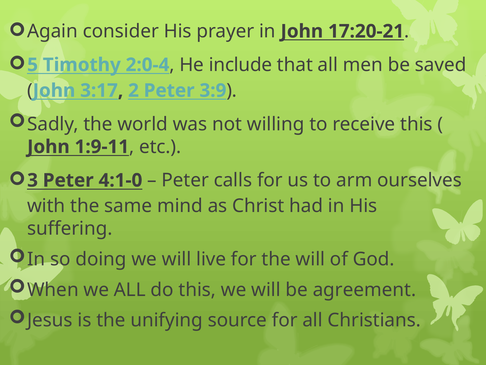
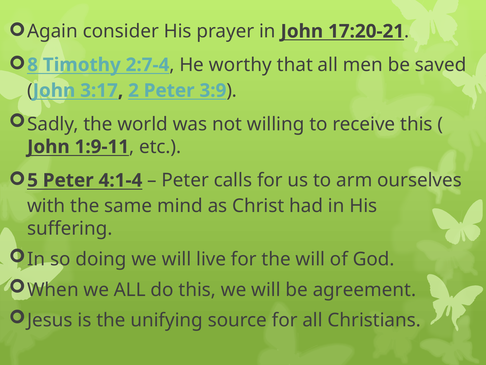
5: 5 -> 8
2:0-4: 2:0-4 -> 2:7-4
include: include -> worthy
3: 3 -> 5
4:1-0: 4:1-0 -> 4:1-4
